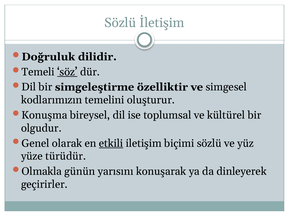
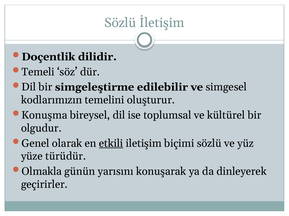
Doğruluk: Doğruluk -> Doçentlik
söz underline: present -> none
özelliktir: özelliktir -> edilebilir
